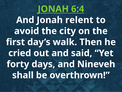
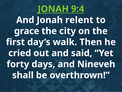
6:4: 6:4 -> 9:4
avoid: avoid -> grace
